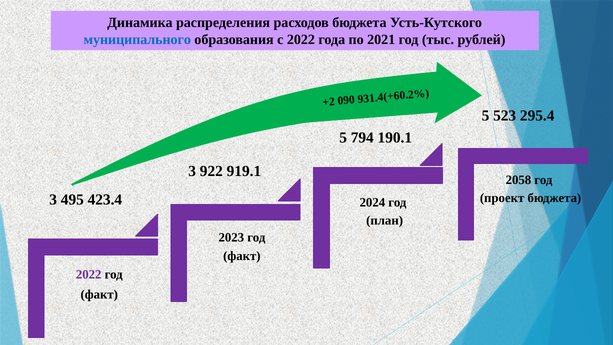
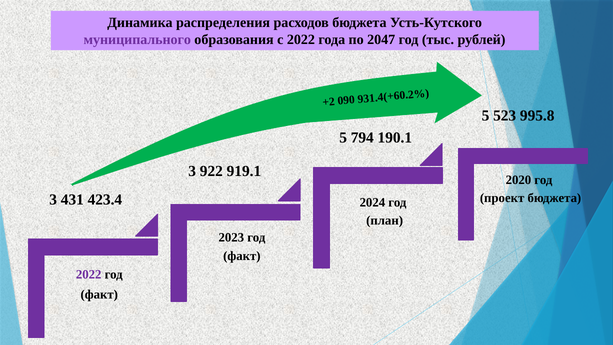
муниципального colour: blue -> purple
2021: 2021 -> 2047
295.4: 295.4 -> 995.8
2058: 2058 -> 2020
495: 495 -> 431
